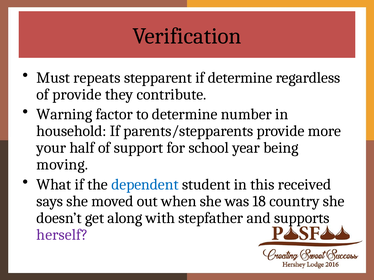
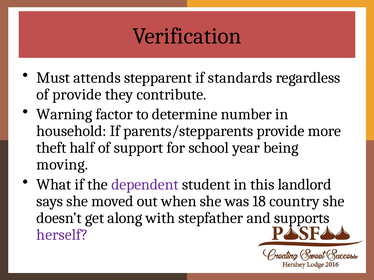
repeats: repeats -> attends
if determine: determine -> standards
your: your -> theft
dependent colour: blue -> purple
received: received -> landlord
